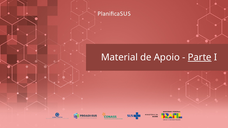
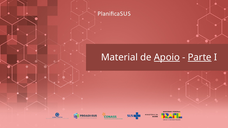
Apoio underline: none -> present
